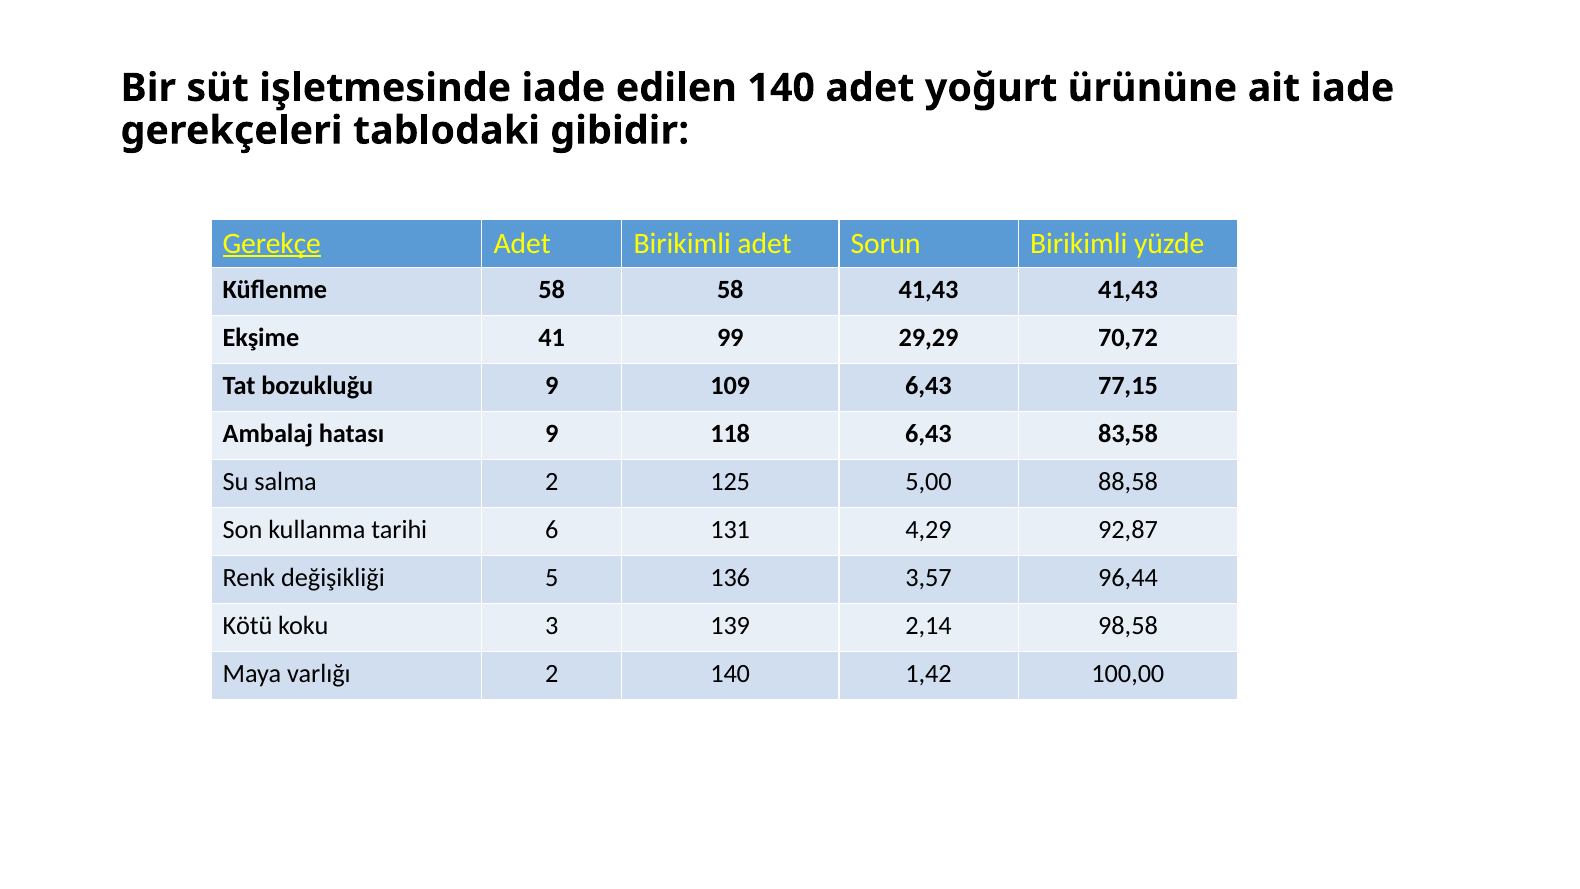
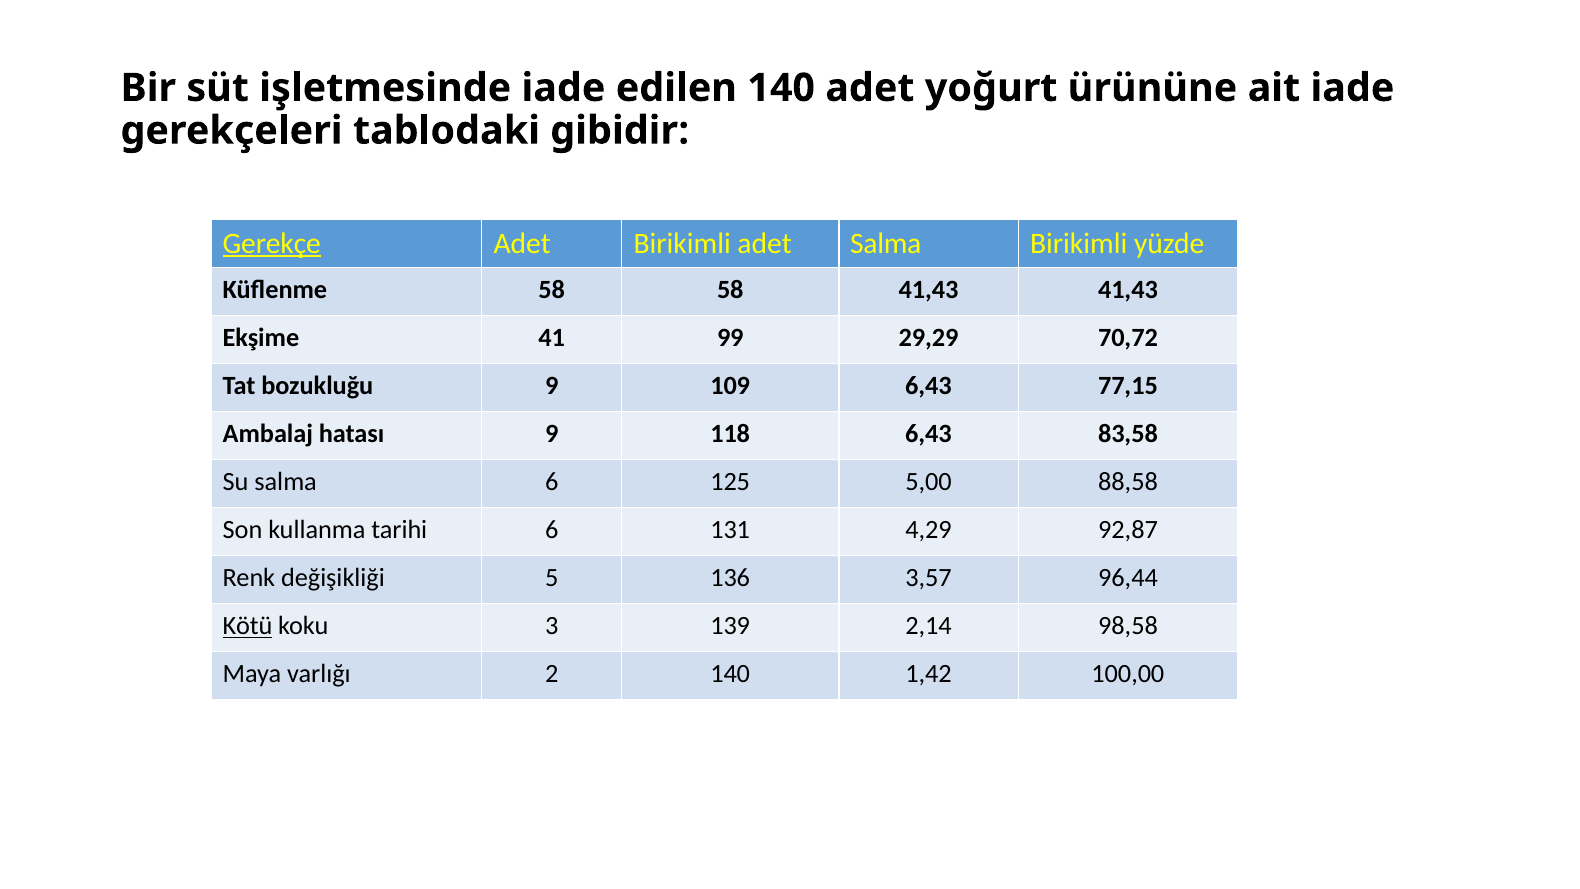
adet Sorun: Sorun -> Salma
salma 2: 2 -> 6
Kötü underline: none -> present
